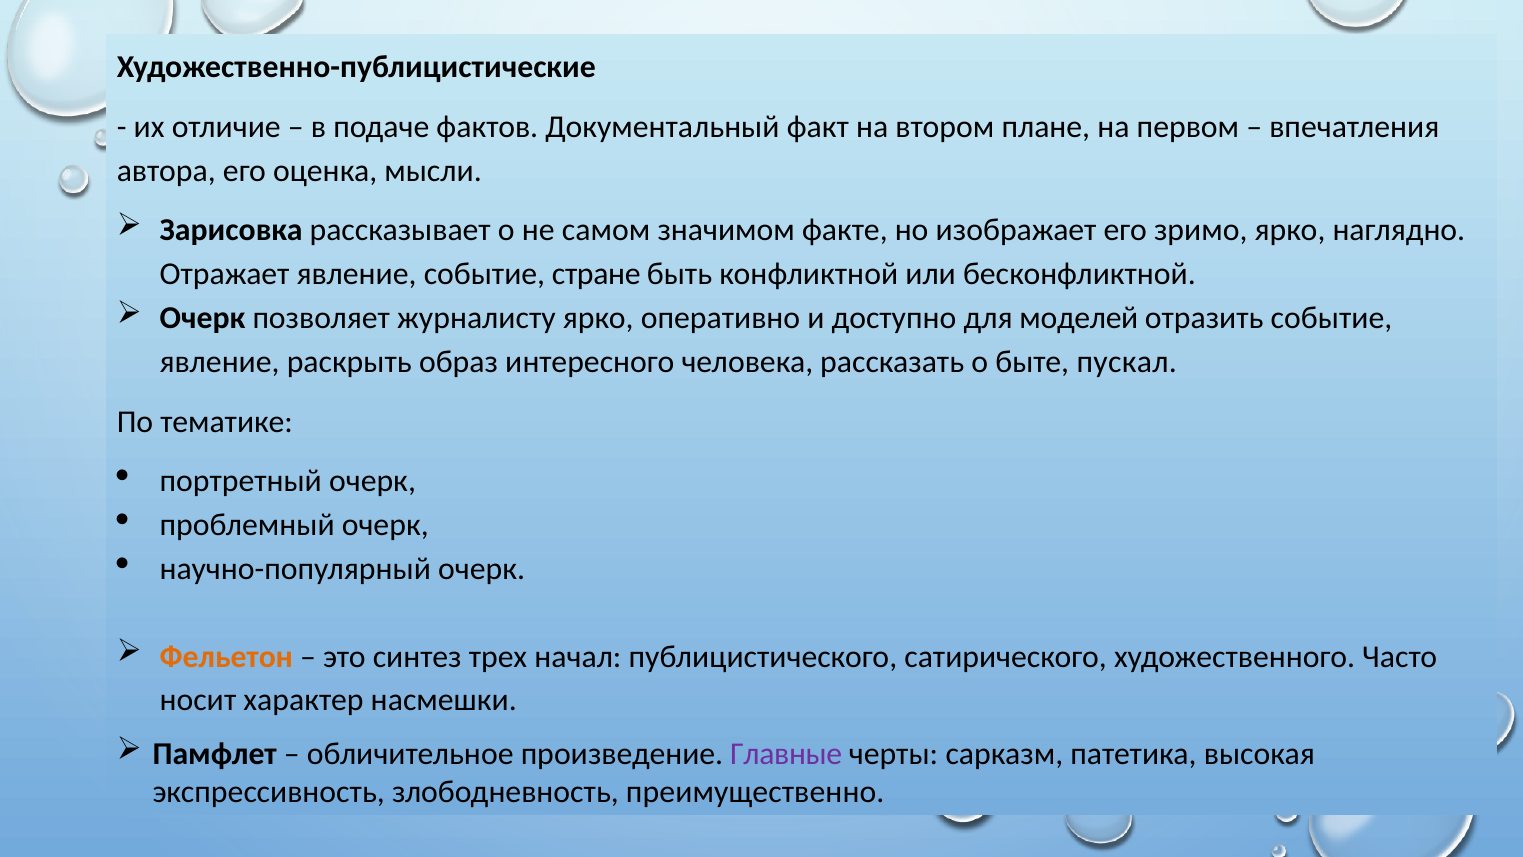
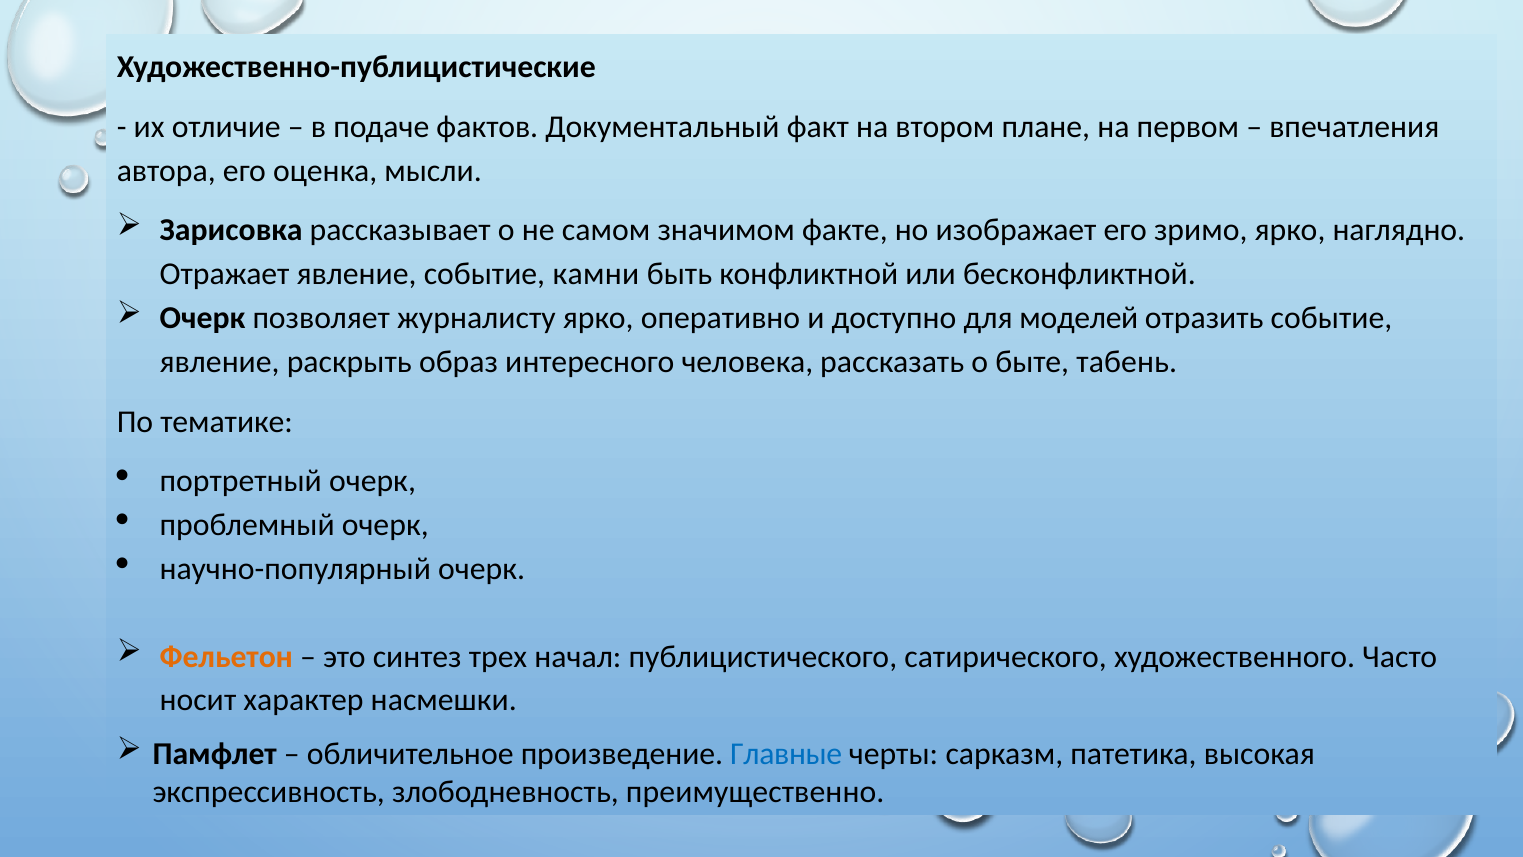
стране: стране -> камни
пускал: пускал -> табень
Главные colour: purple -> blue
